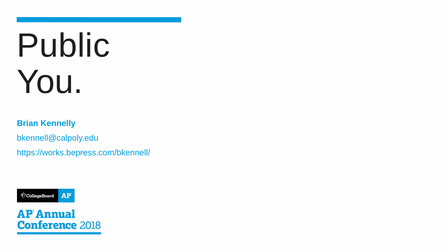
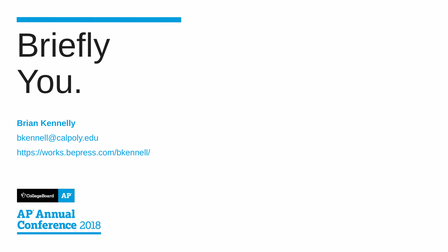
Public: Public -> Briefly
